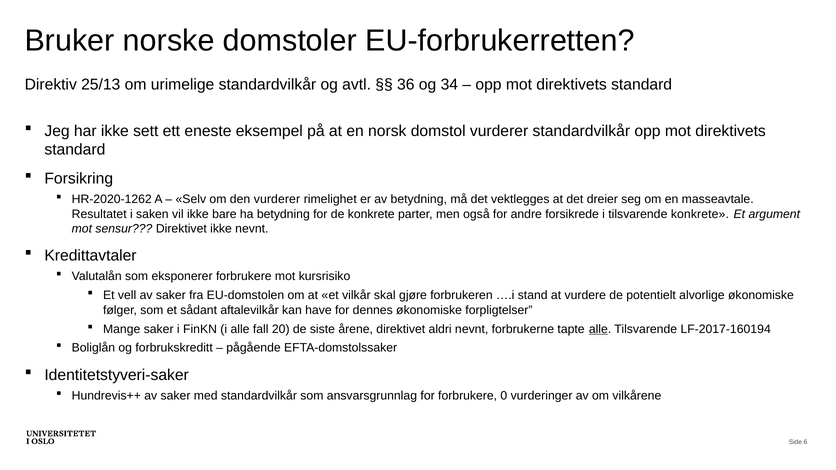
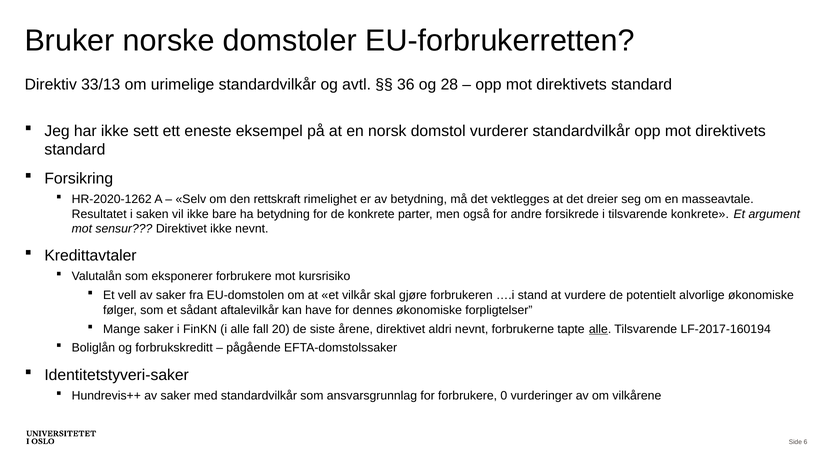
25/13: 25/13 -> 33/13
34: 34 -> 28
den vurderer: vurderer -> rettskraft
